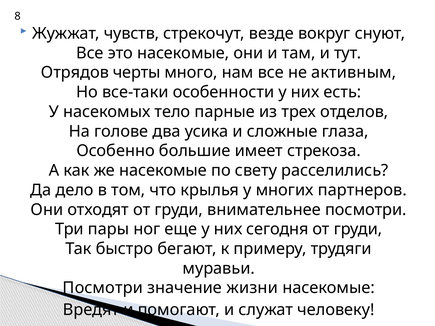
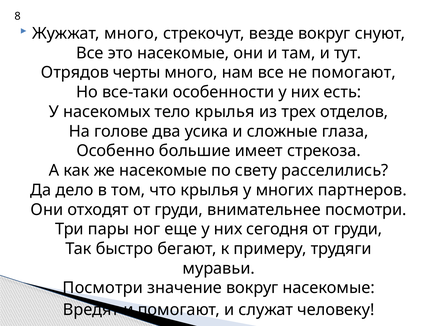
Жужжат чувств: чувств -> много
не активным: активным -> помогают
тело парные: парные -> крылья
значение жизни: жизни -> вокруг
